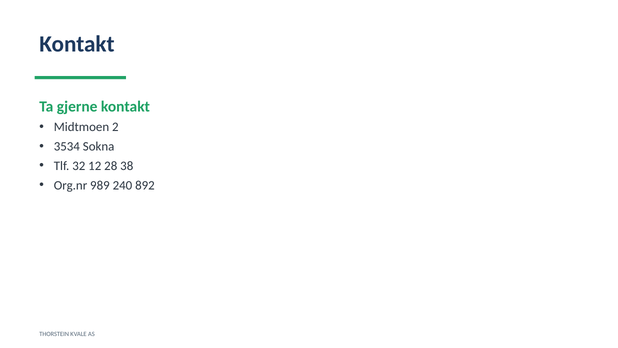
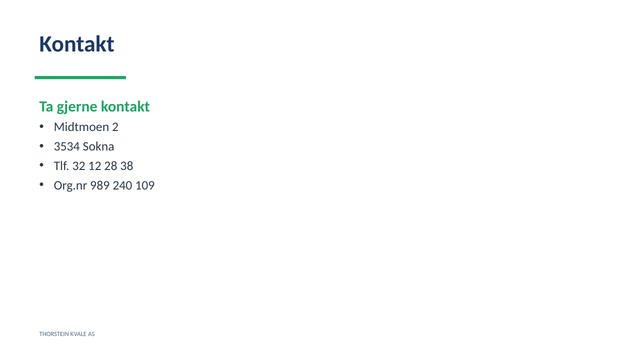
892: 892 -> 109
